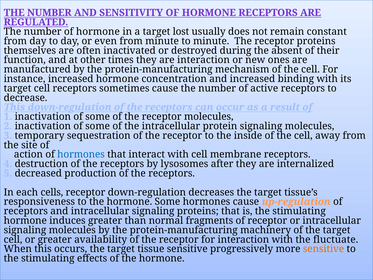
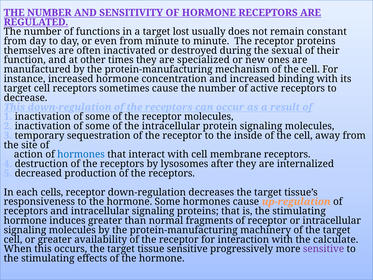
number of hormone: hormone -> functions
absent: absent -> sexual
are interaction: interaction -> specialized
fluctuate: fluctuate -> calculate
sensitive at (324, 249) colour: orange -> purple
